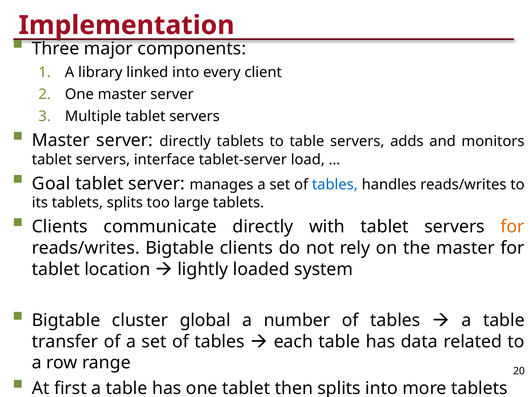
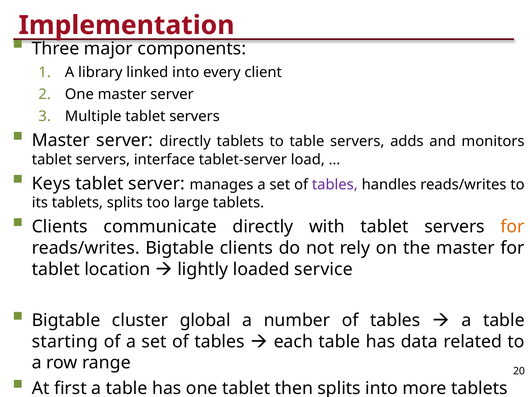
Goal: Goal -> Keys
tables at (335, 185) colour: blue -> purple
system: system -> service
transfer: transfer -> starting
